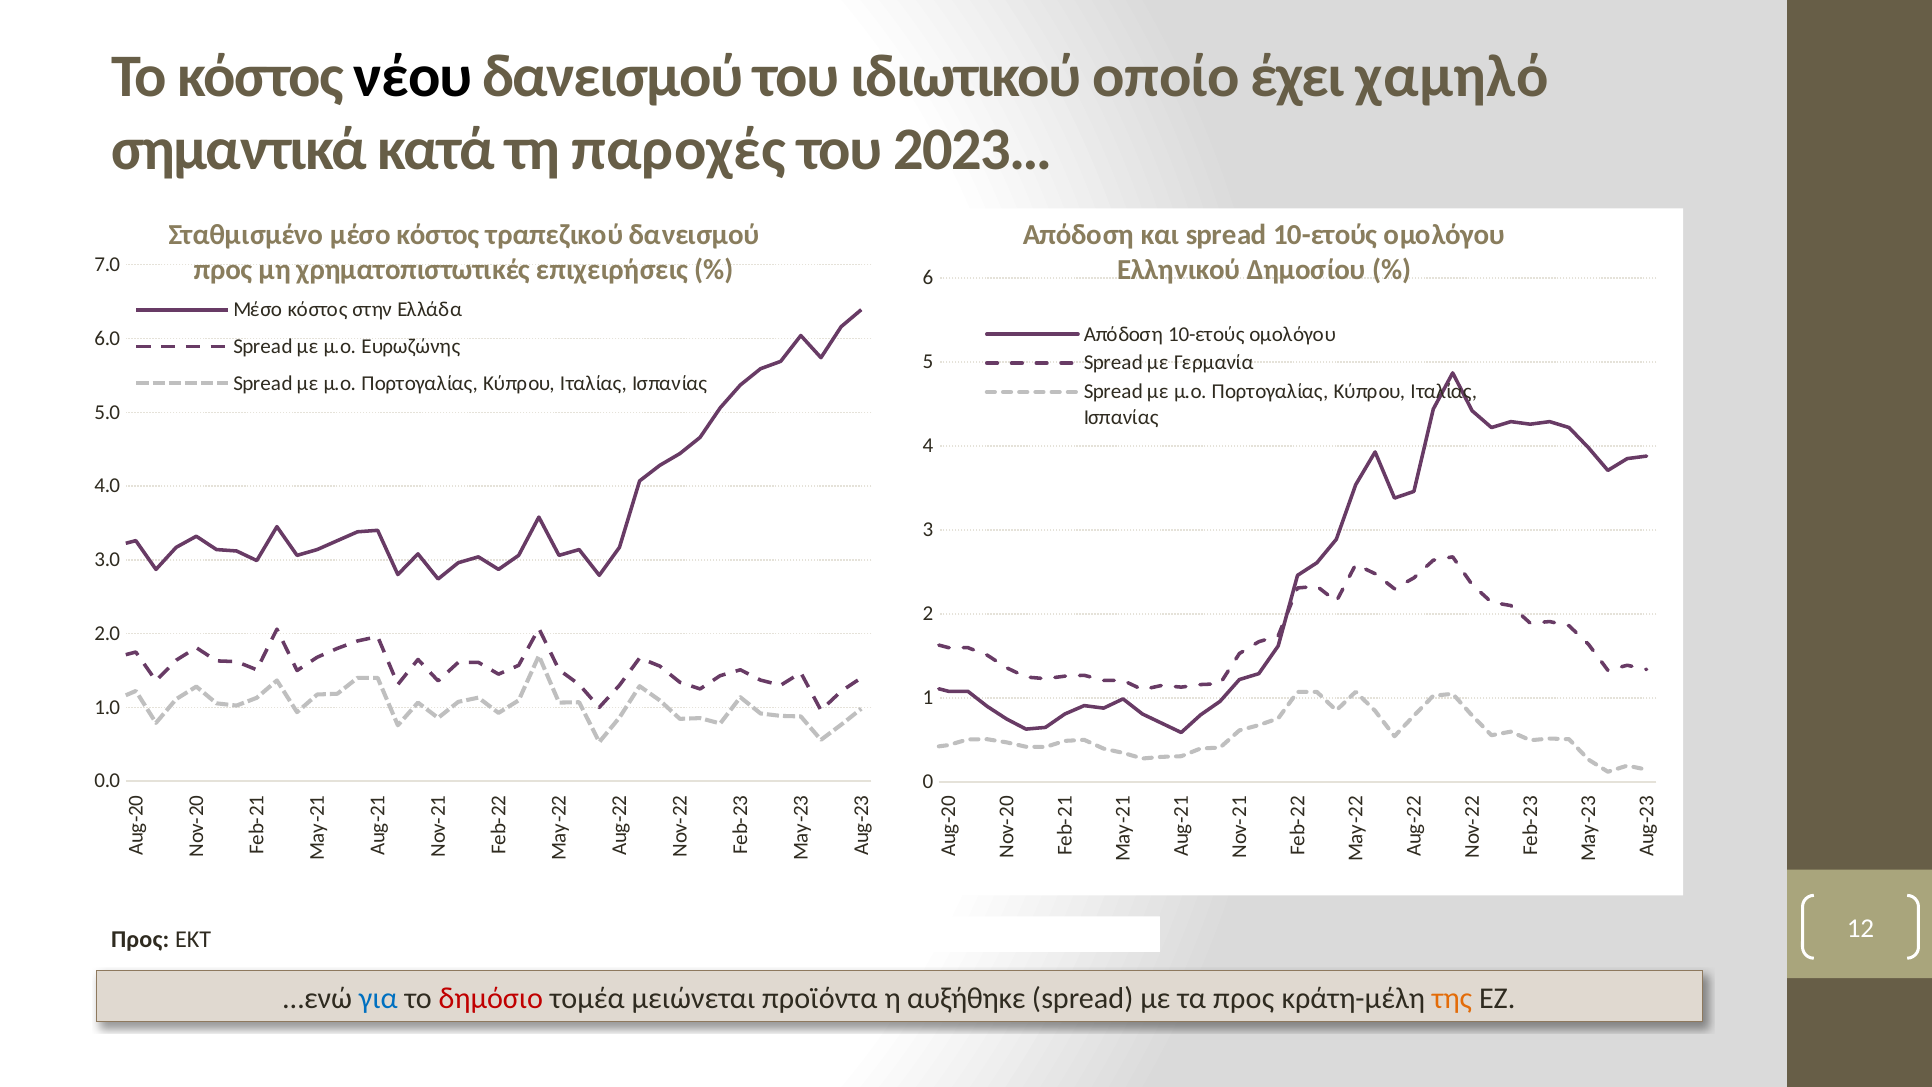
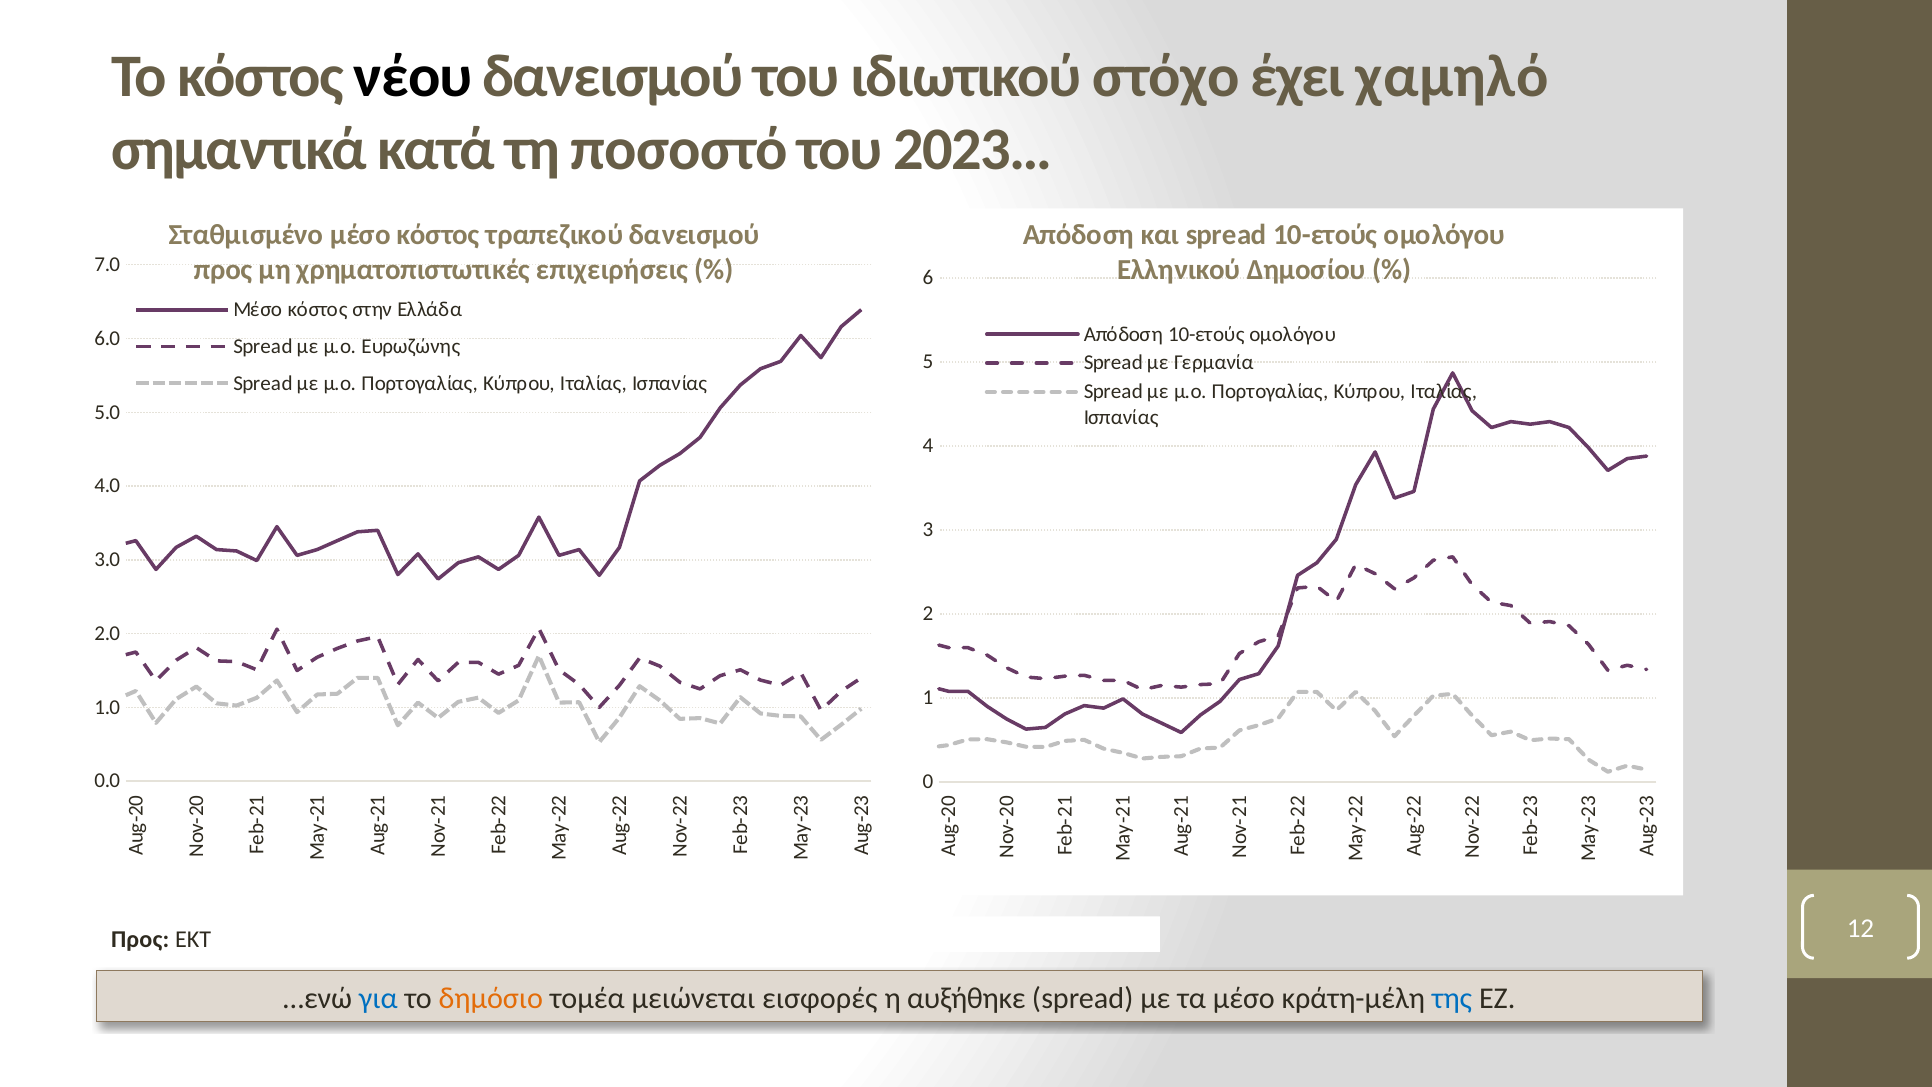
οποίο: οποίο -> στόχο
παροχές: παροχές -> ποσοστό
δημόσιο colour: red -> orange
προϊόντα: προϊόντα -> εισφορές
τα προς: προς -> μέσο
της colour: orange -> blue
